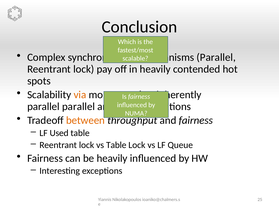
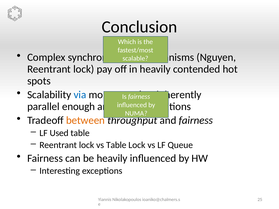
Parallel at (216, 57): Parallel -> Nguyen
via colour: orange -> blue
parallel parallel: parallel -> enough
